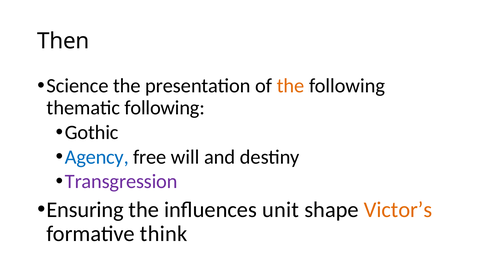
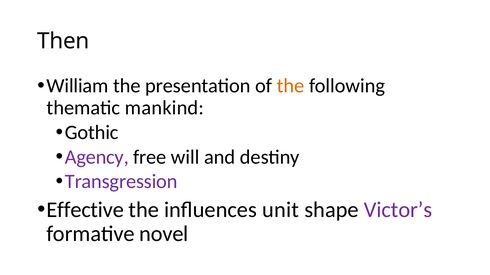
Science: Science -> William
thematic following: following -> mankind
Agency colour: blue -> purple
Ensuring: Ensuring -> Effective
Victor’s colour: orange -> purple
think: think -> novel
